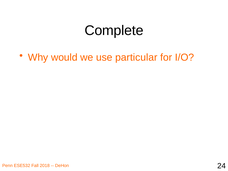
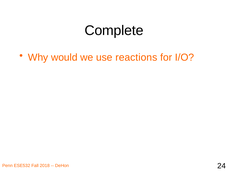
particular: particular -> reactions
